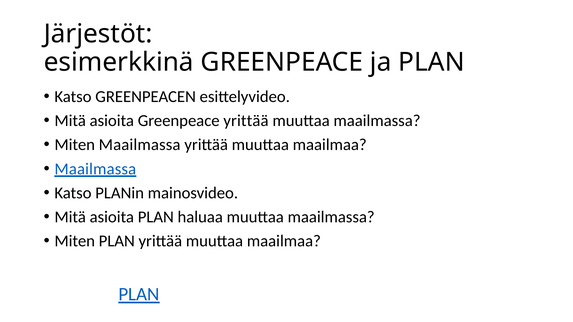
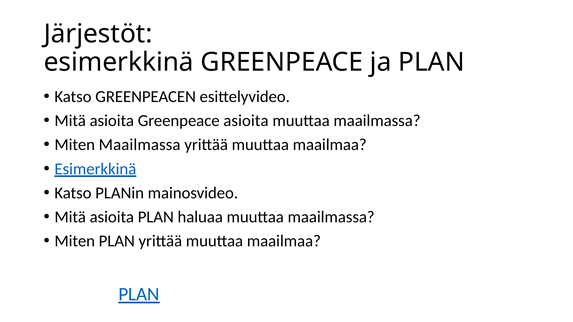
Greenpeace yrittää: yrittää -> asioita
Maailmassa at (95, 169): Maailmassa -> Esimerkkinä
